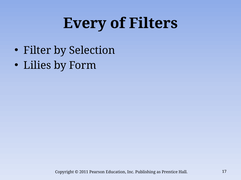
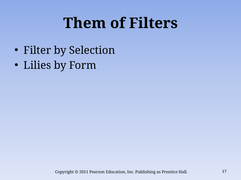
Every: Every -> Them
